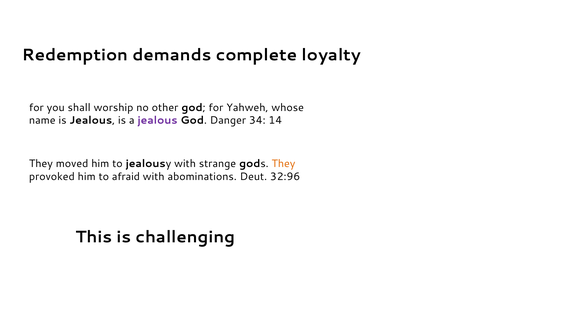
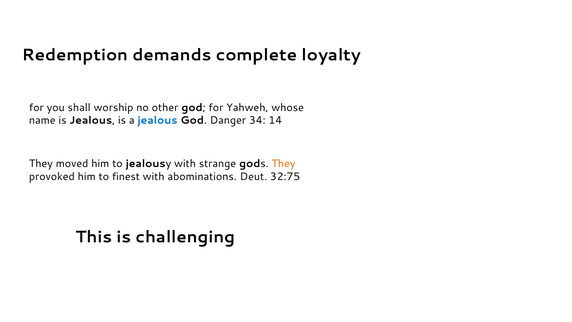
jealous at (157, 120) colour: purple -> blue
afraid: afraid -> finest
32:96: 32:96 -> 32:75
